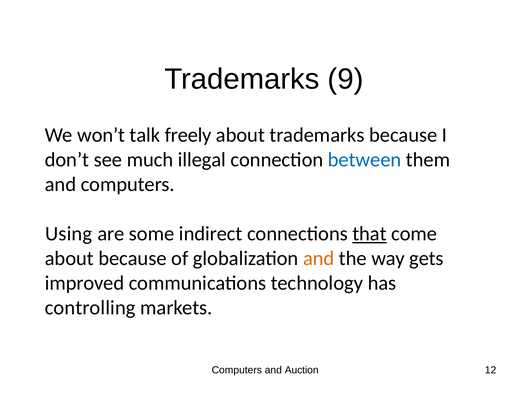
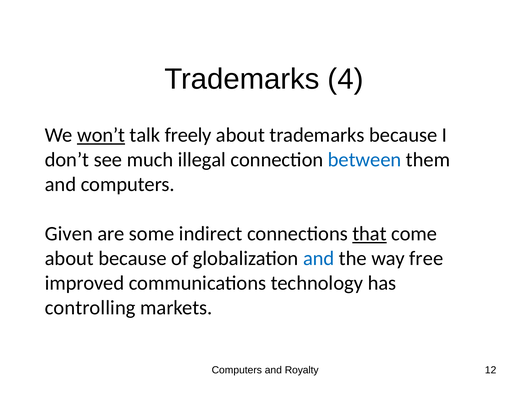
9: 9 -> 4
won’t underline: none -> present
Using: Using -> Given
and at (319, 258) colour: orange -> blue
gets: gets -> free
Auction: Auction -> Royalty
